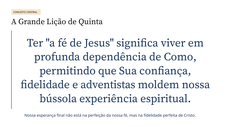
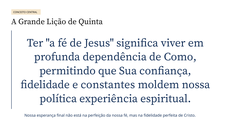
adventistas: adventistas -> constantes
bússola: bússola -> política
